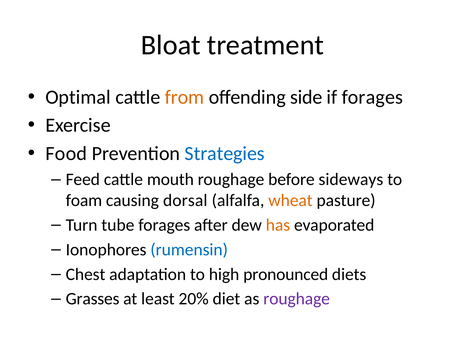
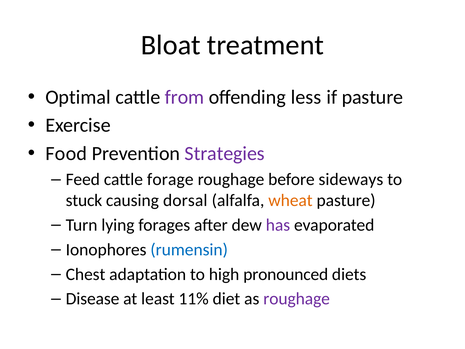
from colour: orange -> purple
side: side -> less
if forages: forages -> pasture
Strategies colour: blue -> purple
mouth: mouth -> forage
foam: foam -> stuck
tube: tube -> lying
has colour: orange -> purple
Grasses: Grasses -> Disease
20%: 20% -> 11%
